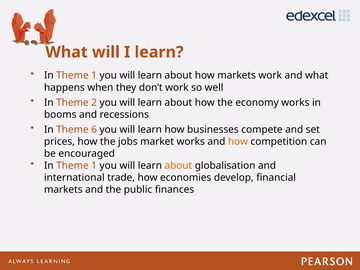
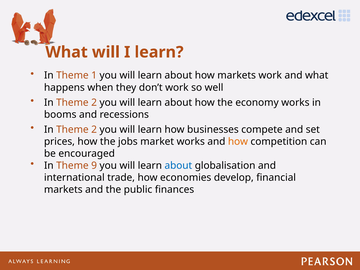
6 at (94, 129): 6 -> 2
1 at (94, 165): 1 -> 9
about at (178, 165) colour: orange -> blue
